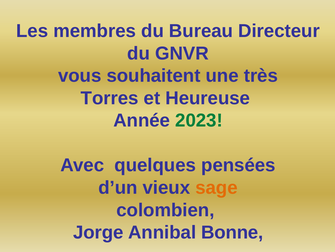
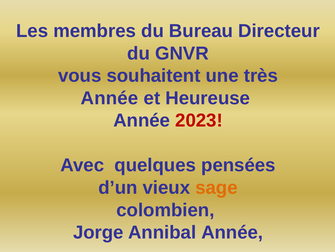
Torres at (110, 98): Torres -> Année
2023 colour: green -> red
Annibal Bonne: Bonne -> Année
